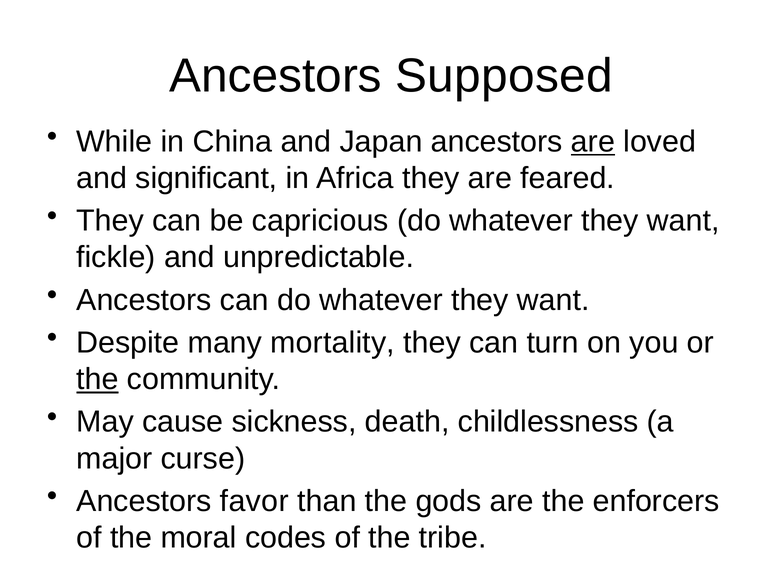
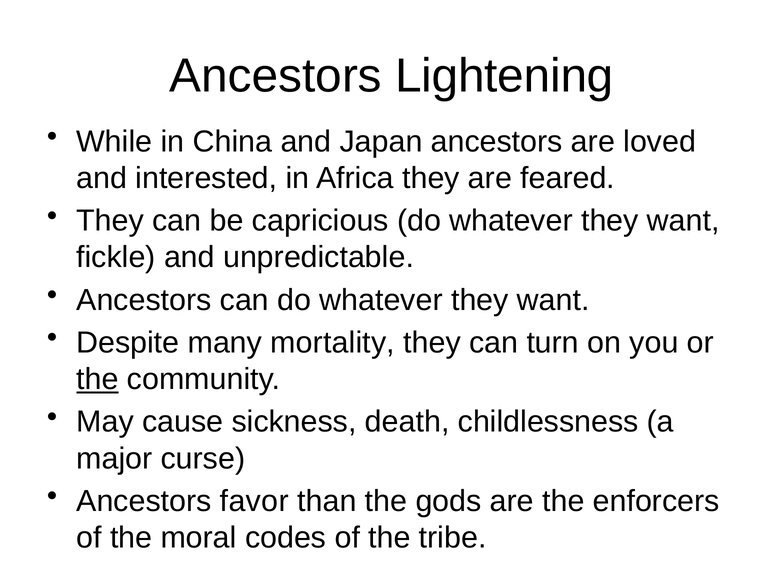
Supposed: Supposed -> Lightening
are at (593, 142) underline: present -> none
significant: significant -> interested
